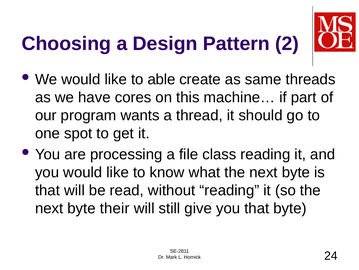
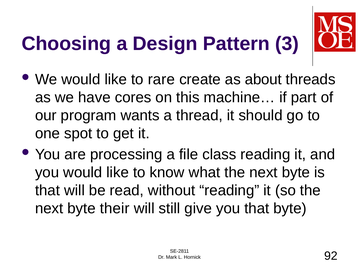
2: 2 -> 3
able: able -> rare
same: same -> about
24: 24 -> 92
